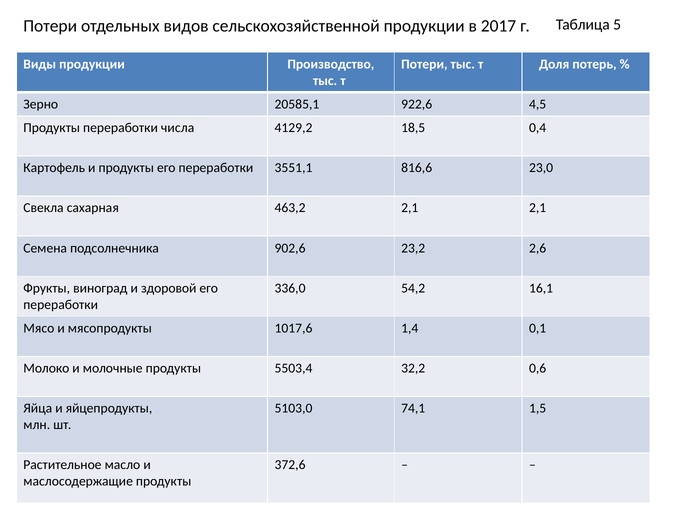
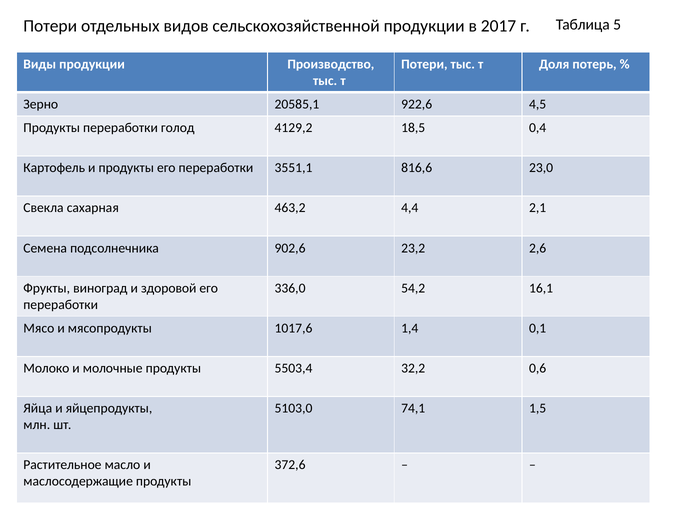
числа: числа -> голод
463,2 2,1: 2,1 -> 4,4
